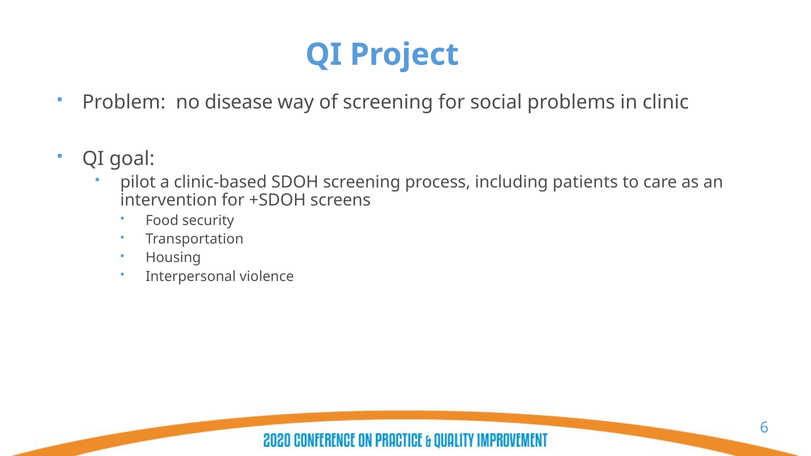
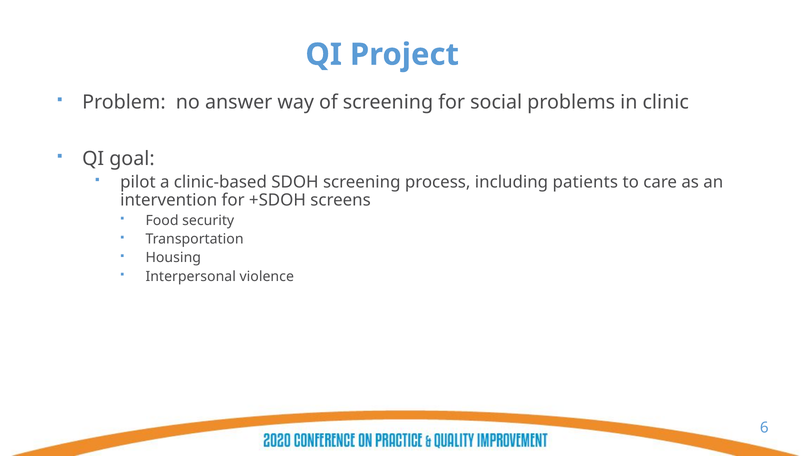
disease: disease -> answer
